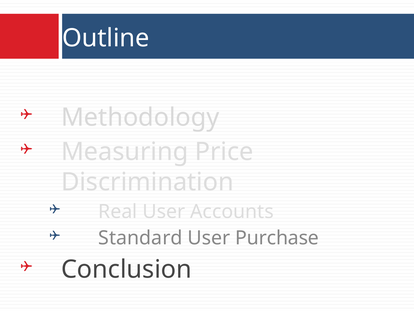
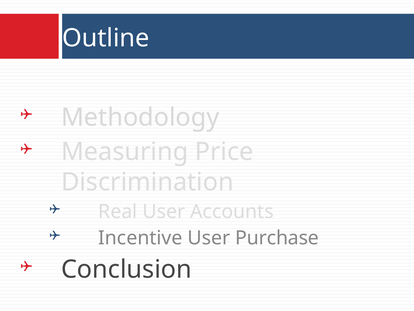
Standard: Standard -> Incentive
